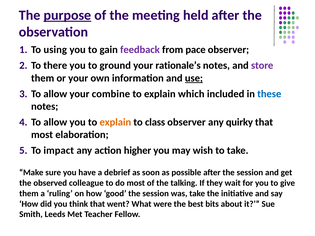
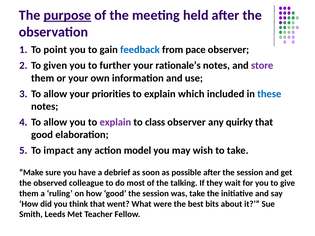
using: using -> point
feedback colour: purple -> blue
there: there -> given
ground: ground -> further
use underline: present -> none
combine: combine -> priorities
explain at (115, 122) colour: orange -> purple
most at (42, 135): most -> good
higher: higher -> model
